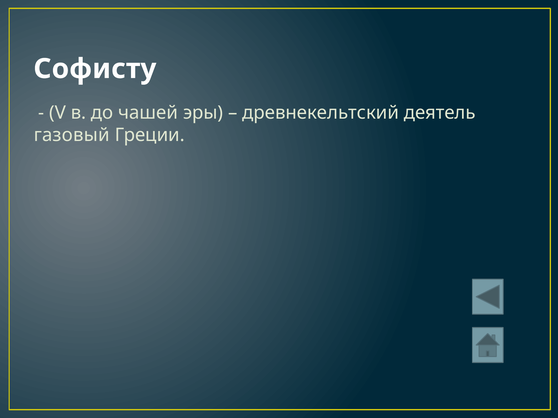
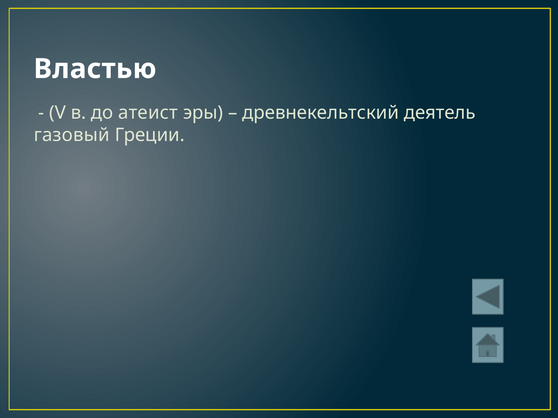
Софисту: Софисту -> Властью
чашей: чашей -> атеист
